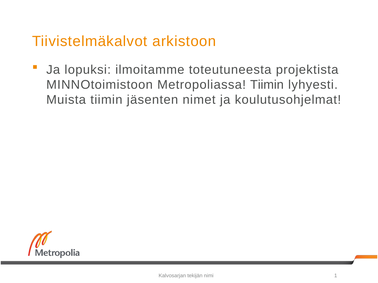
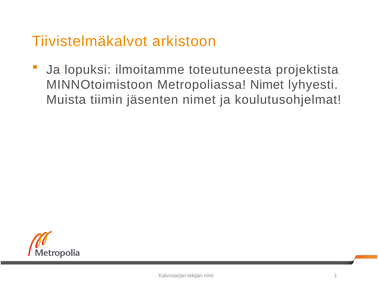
Metropoliassa Tiimin: Tiimin -> Nimet
